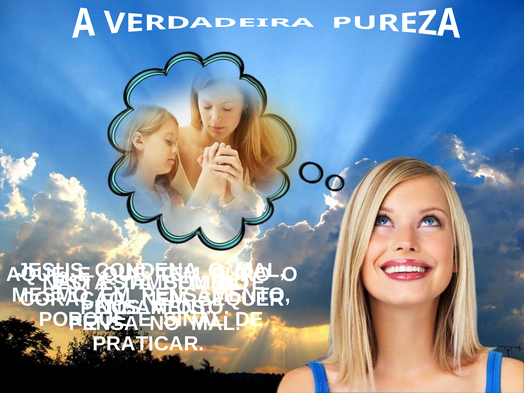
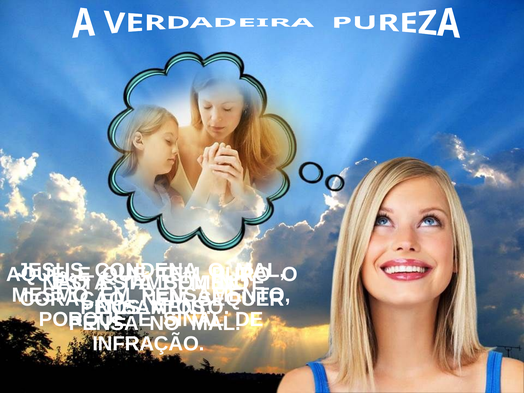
PRATICAR: PRATICAR -> INFRAÇÃO
